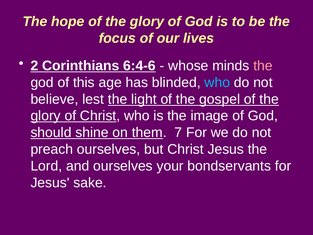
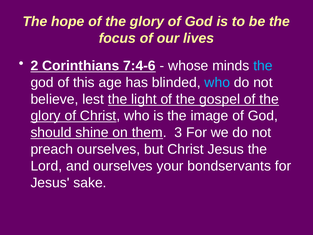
6:4-6: 6:4-6 -> 7:4-6
the at (263, 66) colour: pink -> light blue
7: 7 -> 3
